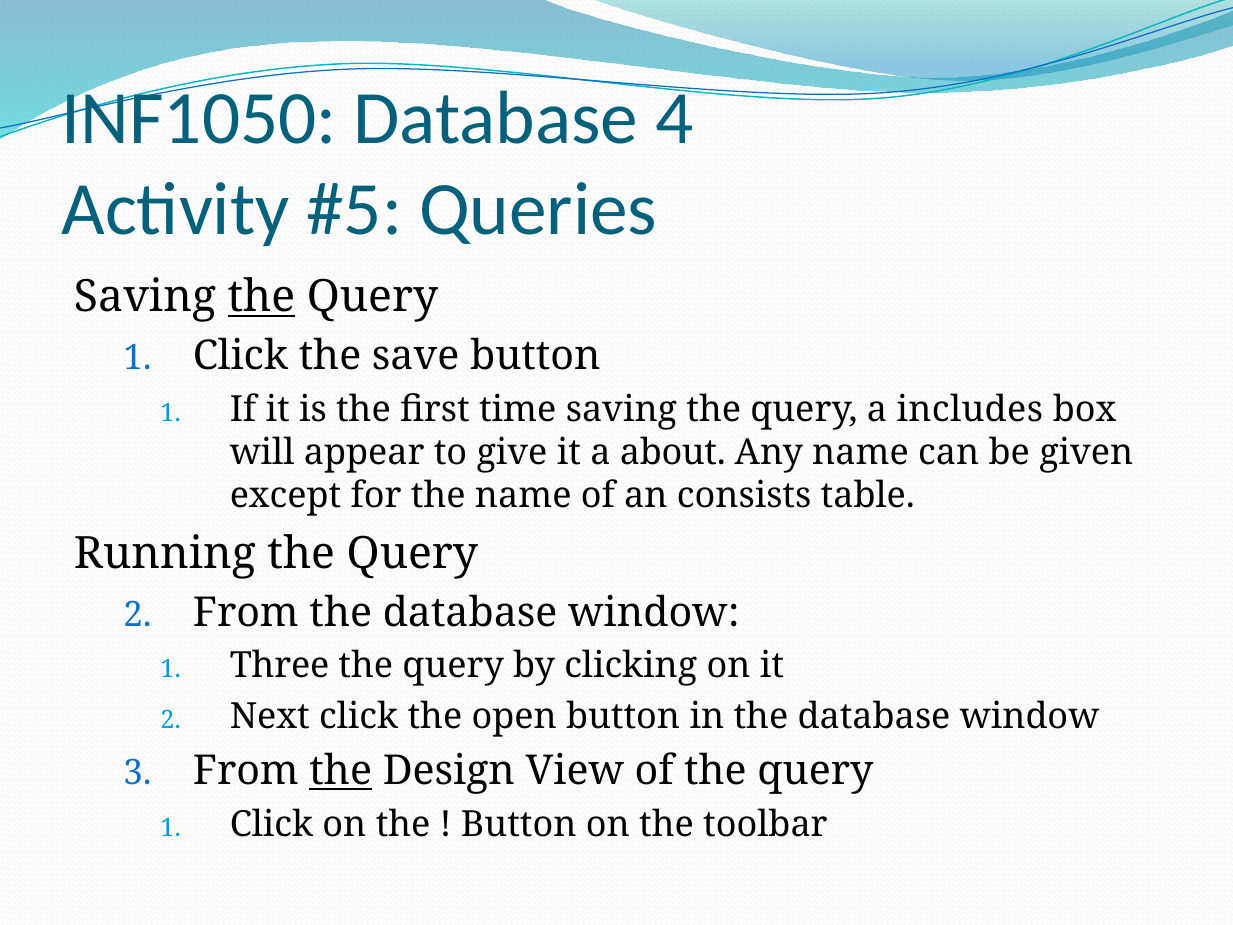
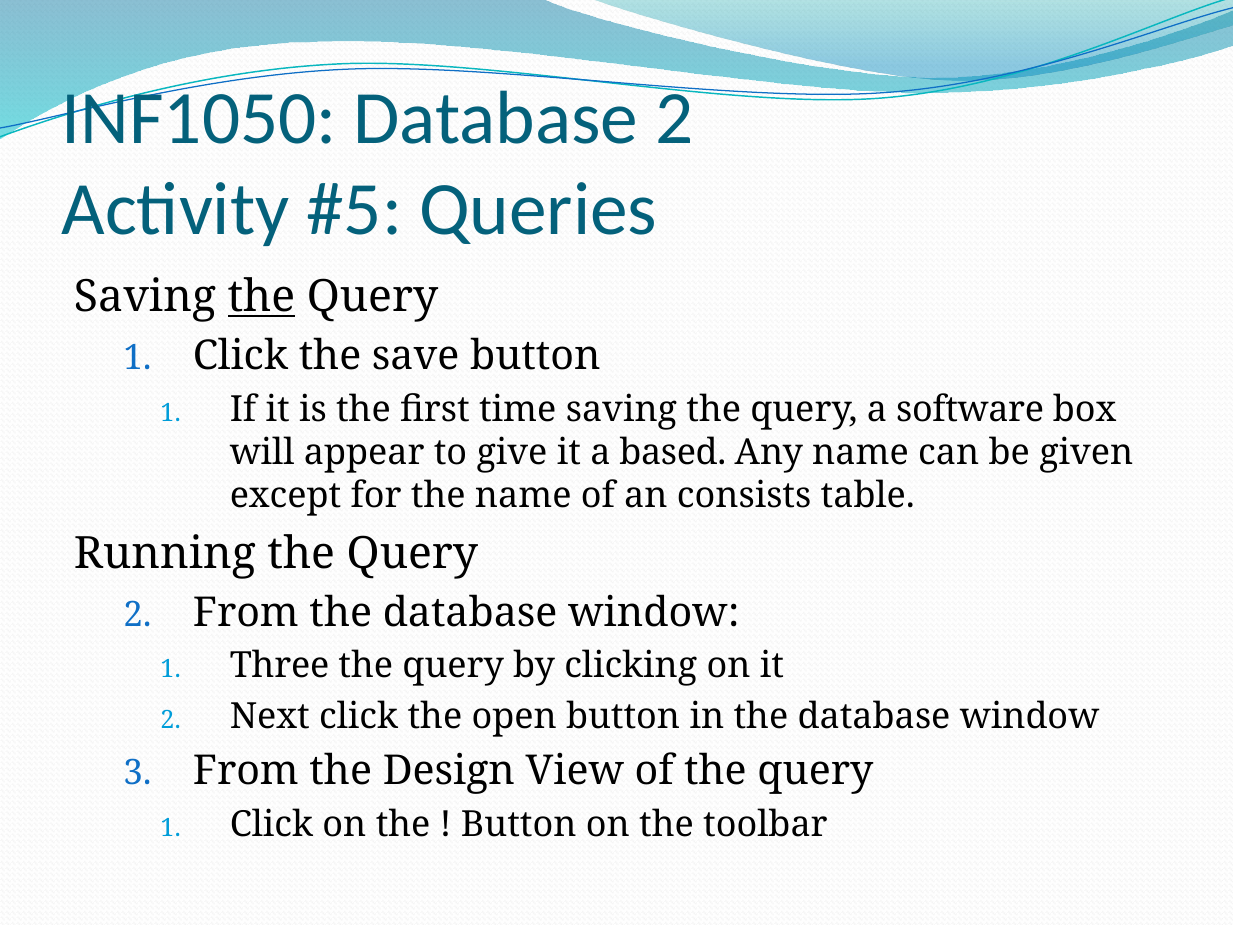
Database 4: 4 -> 2
includes: includes -> software
about: about -> based
the at (341, 771) underline: present -> none
